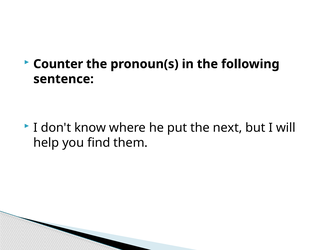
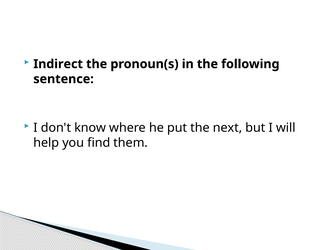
Counter: Counter -> Indirect
